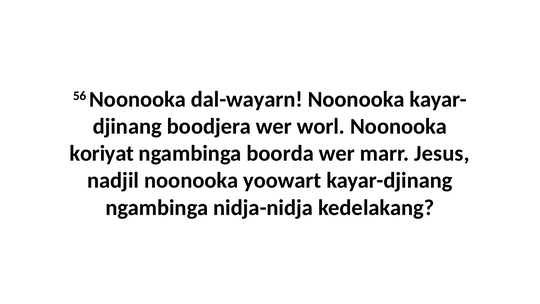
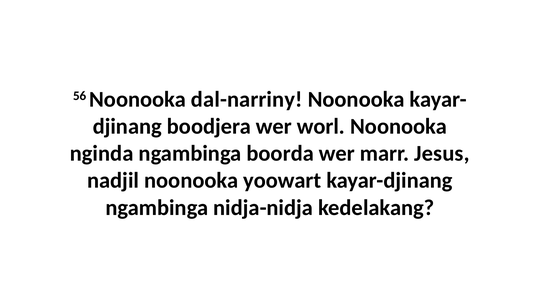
dal-wayarn: dal-wayarn -> dal-narriny
koriyat: koriyat -> nginda
